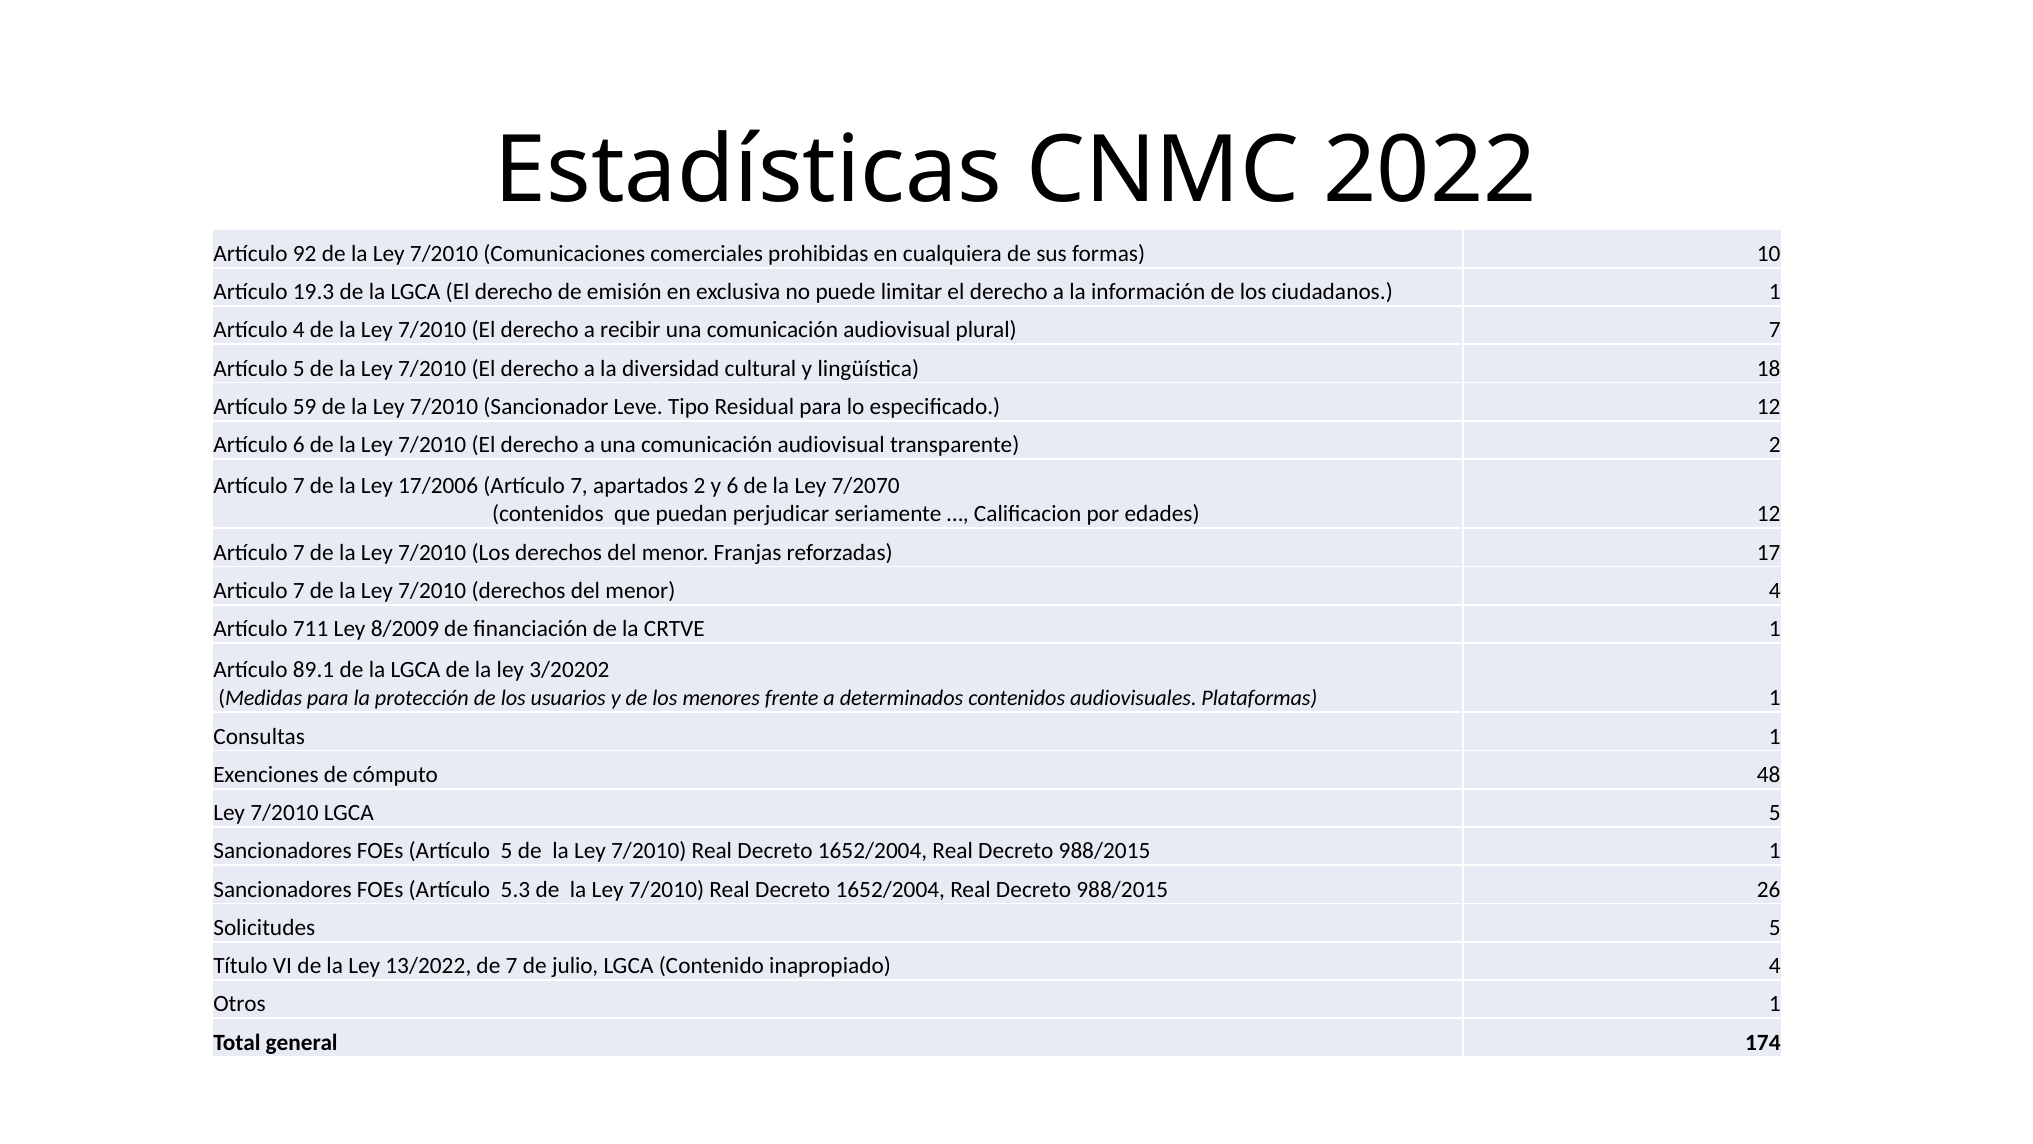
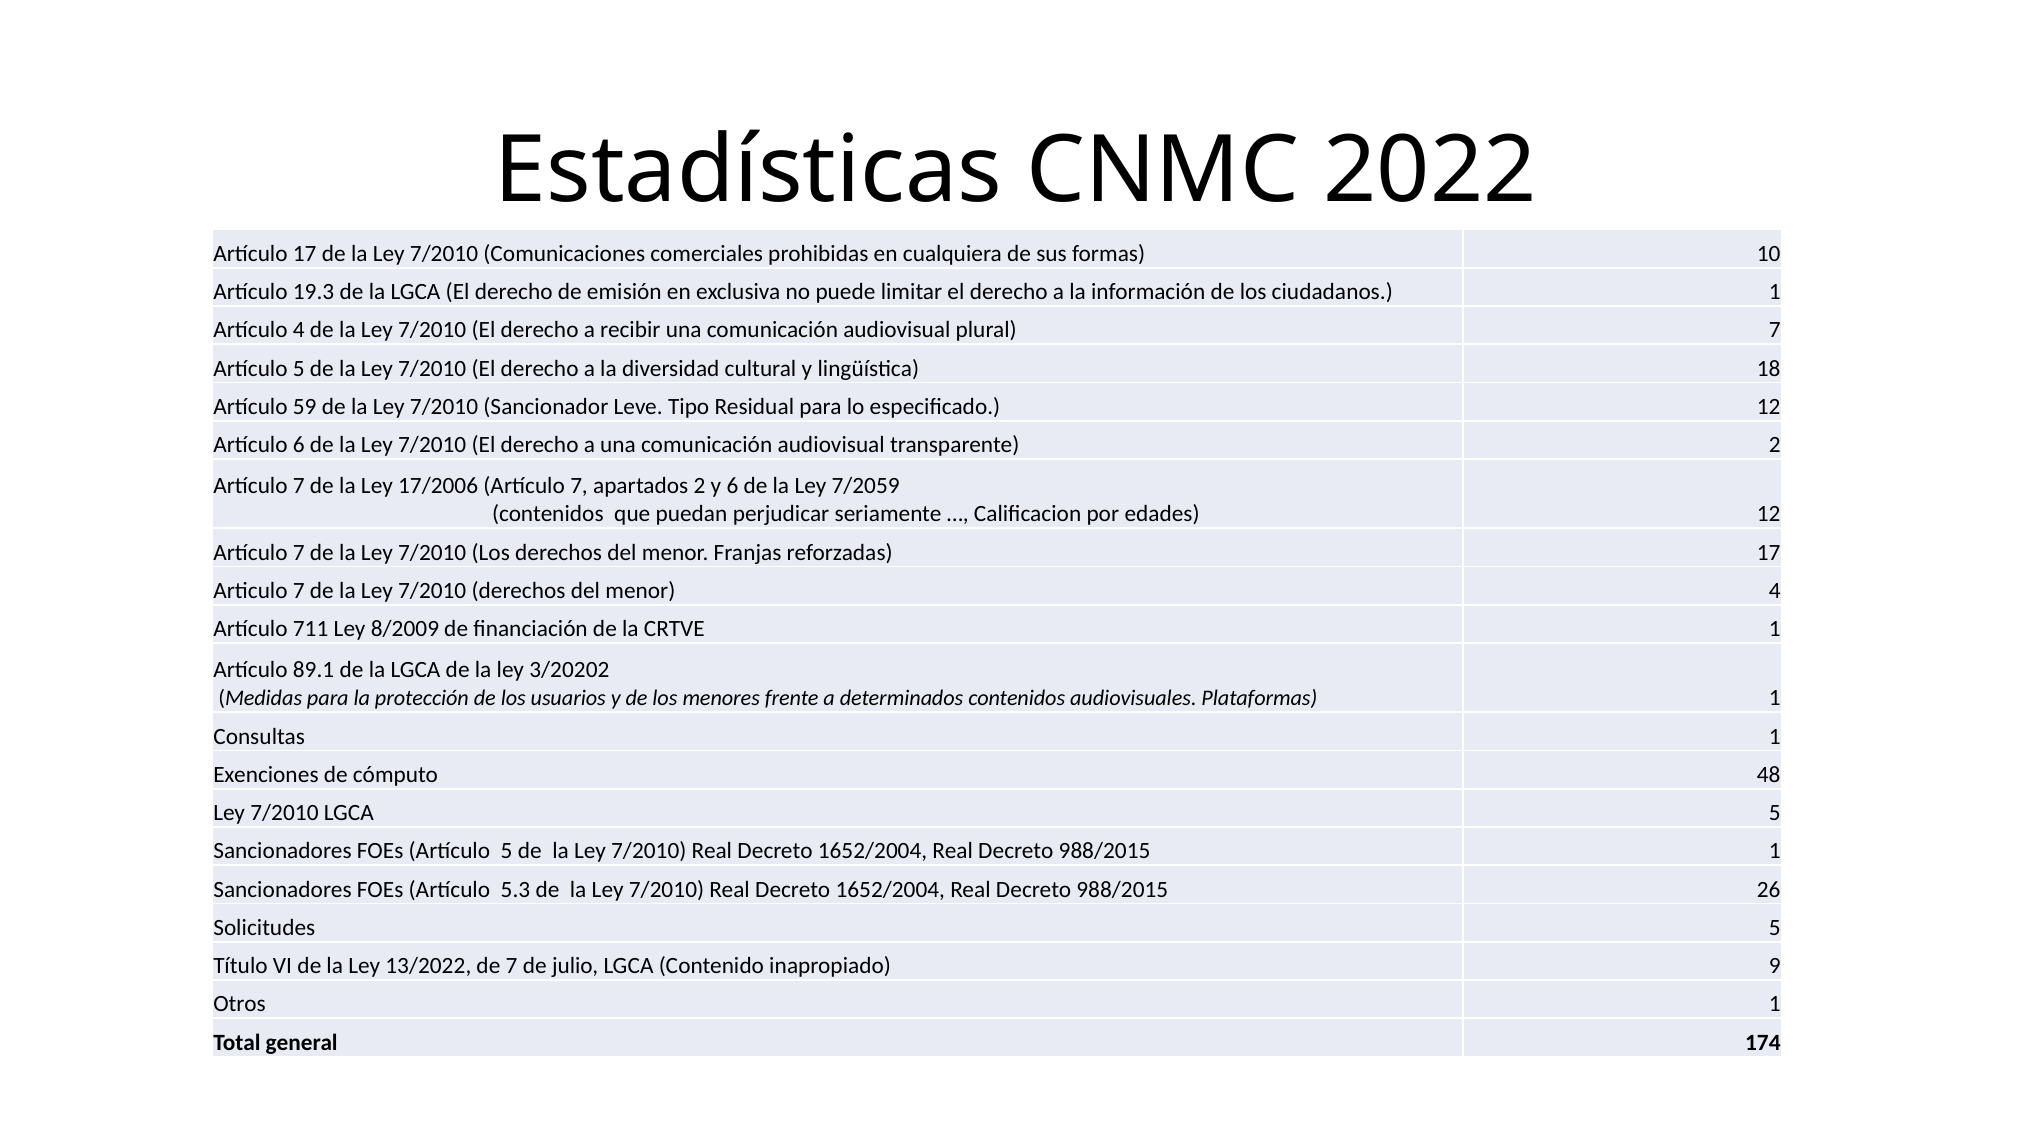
Artículo 92: 92 -> 17
7/2070: 7/2070 -> 7/2059
inapropiado 4: 4 -> 9
